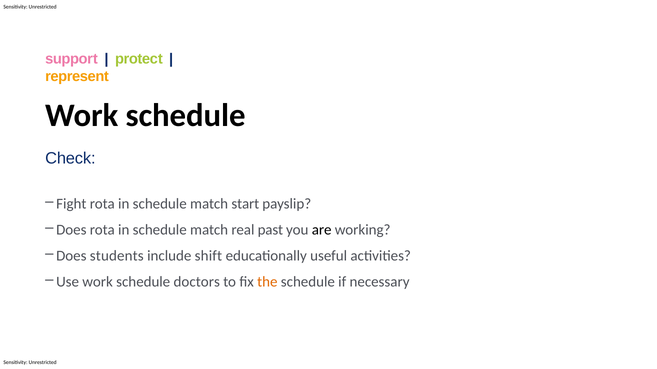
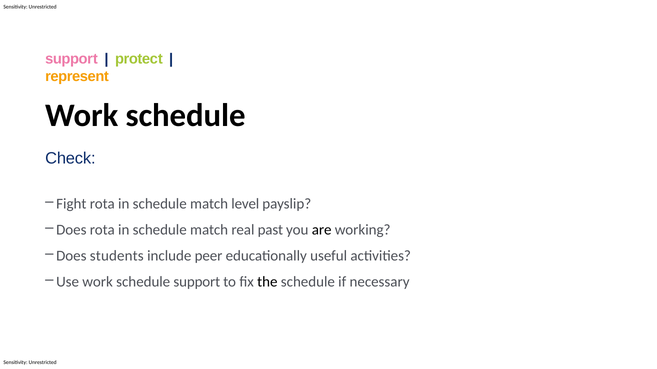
start: start -> level
shift: shift -> peer
schedule doctors: doctors -> support
the colour: orange -> black
